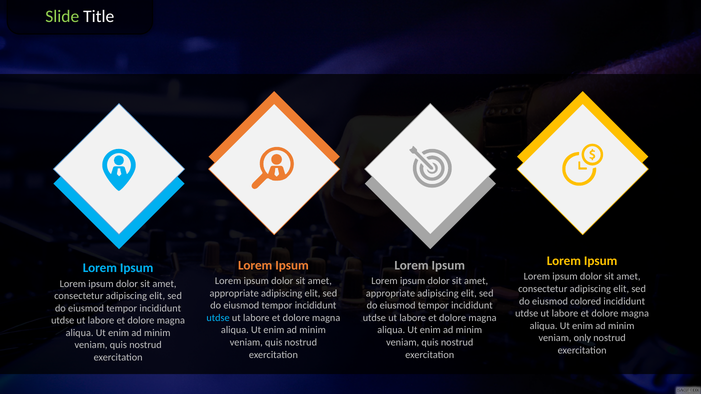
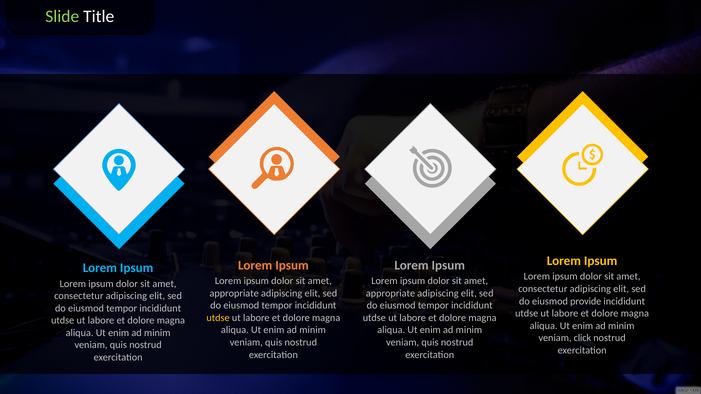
colored: colored -> provide
utdse at (218, 318) colour: light blue -> yellow
only: only -> click
